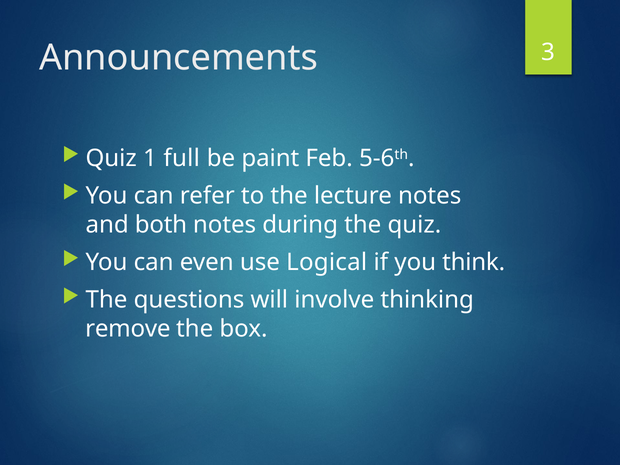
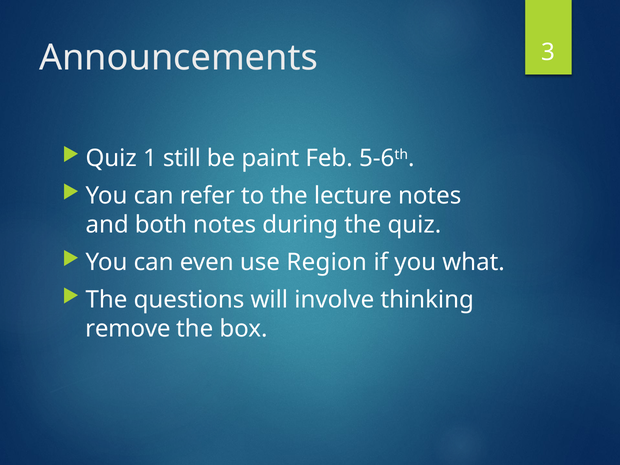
full: full -> still
Logical: Logical -> Region
think: think -> what
